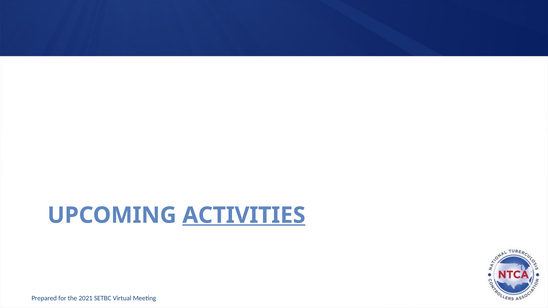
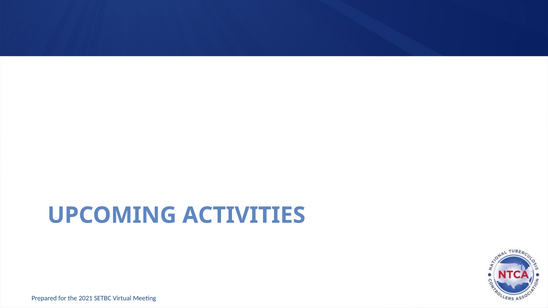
ACTIVITIES underline: present -> none
